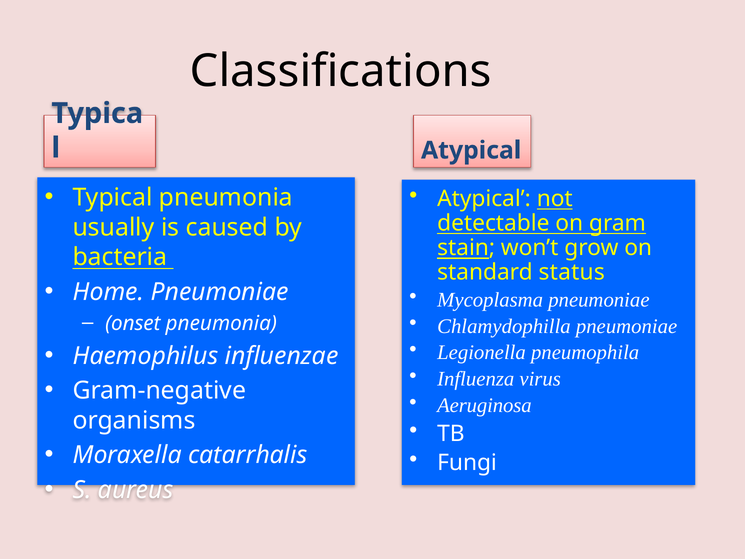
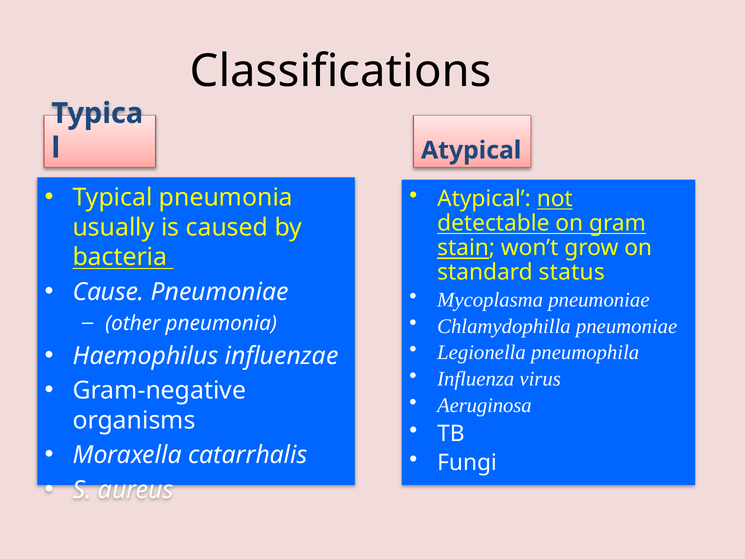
Home: Home -> Cause
onset: onset -> other
